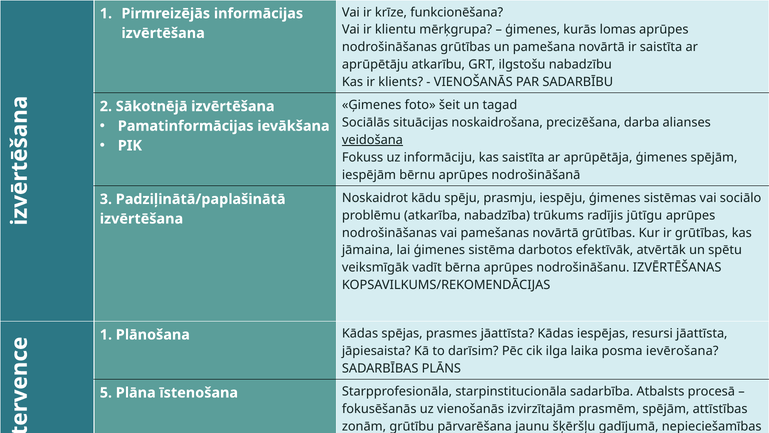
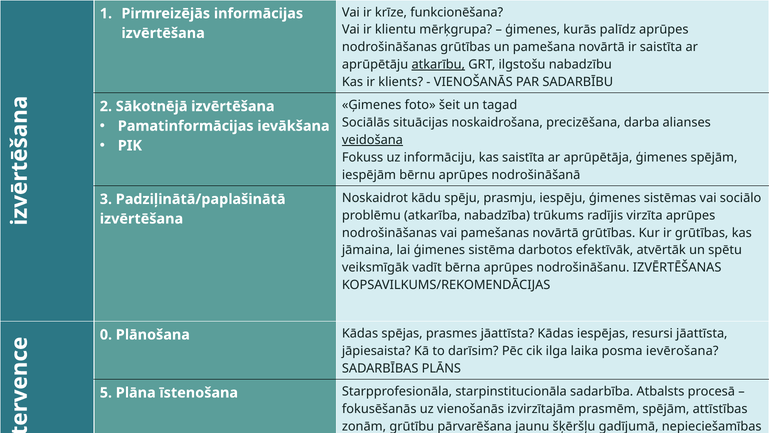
lomas: lomas -> palīdz
atkarību underline: none -> present
jūtīgu: jūtīgu -> virzīta
1 at (106, 334): 1 -> 0
